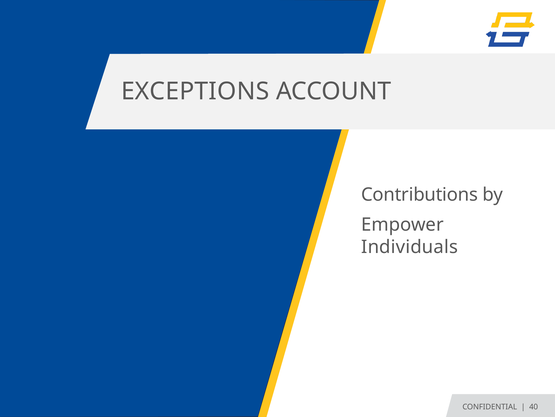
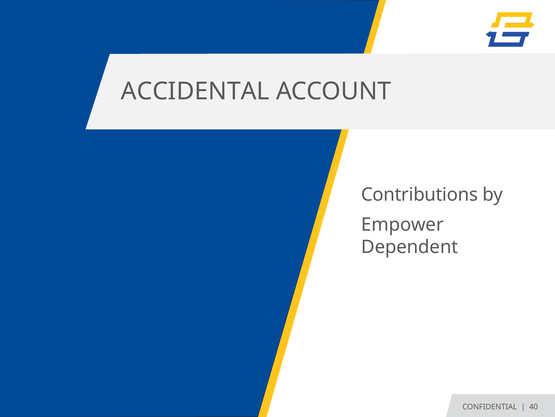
EXCEPTIONS: EXCEPTIONS -> ACCIDENTAL
Individuals: Individuals -> Dependent
